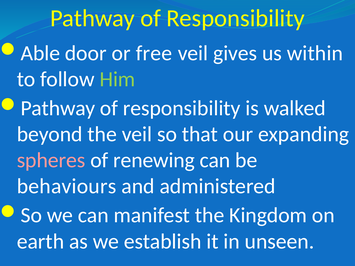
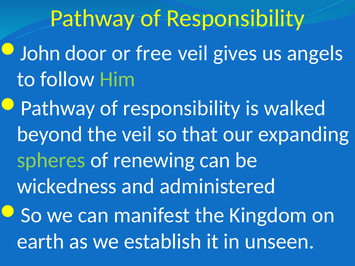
Able: Able -> John
within: within -> angels
spheres colour: pink -> light green
behaviours: behaviours -> wickedness
